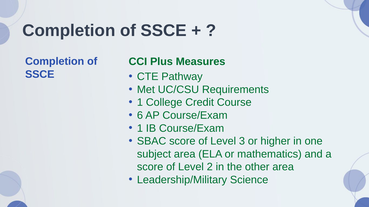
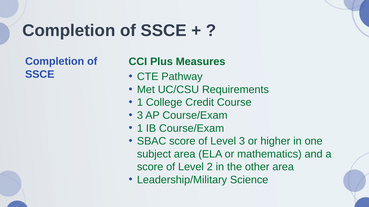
6 at (140, 116): 6 -> 3
